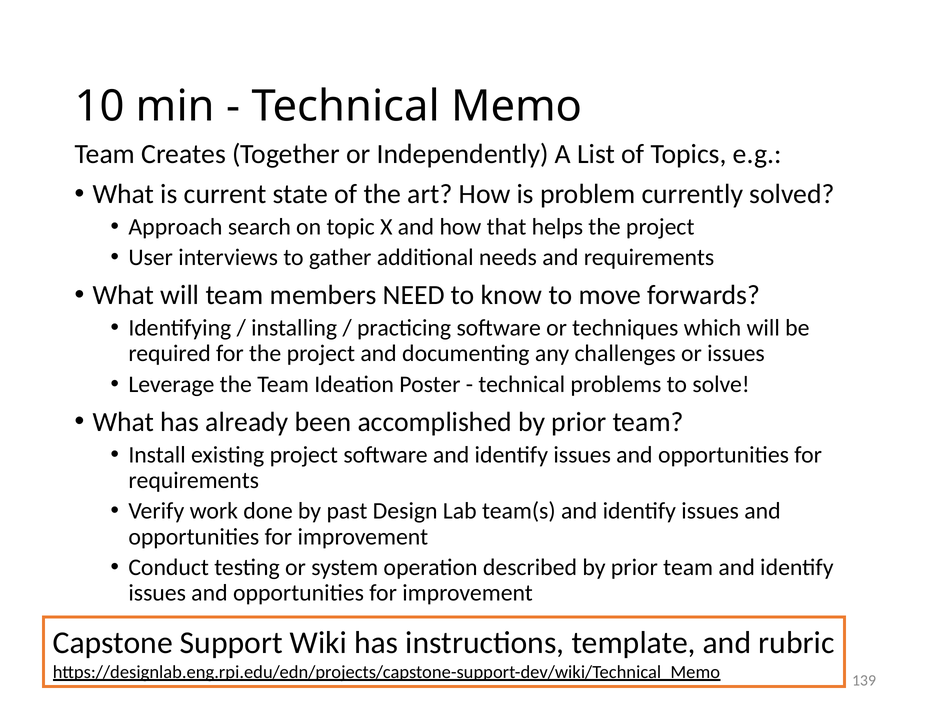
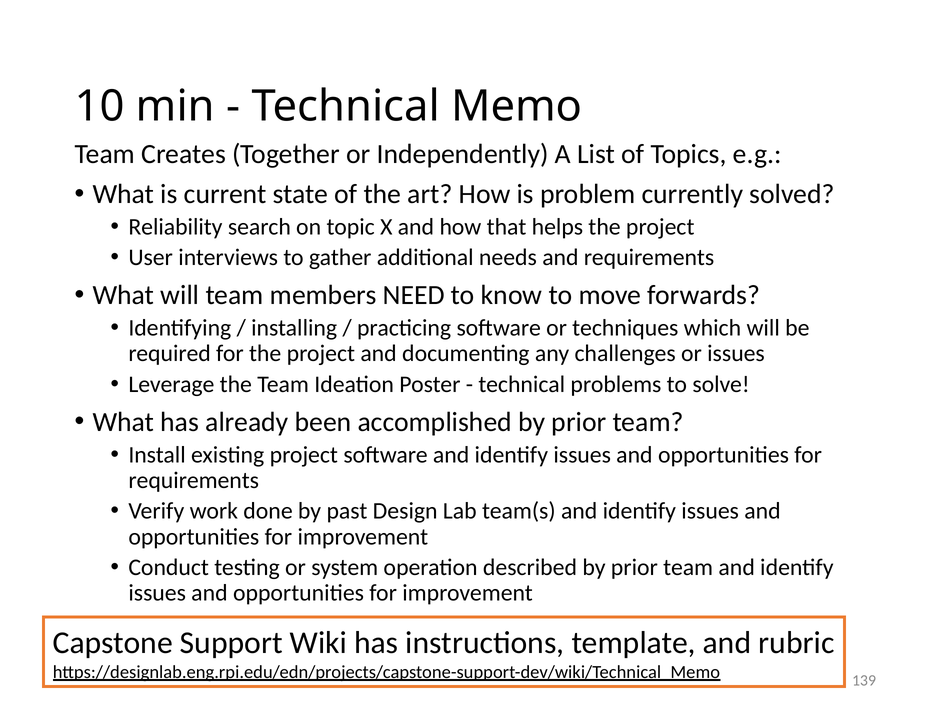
Approach: Approach -> Reliability
